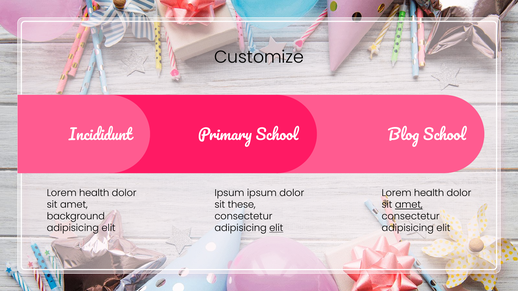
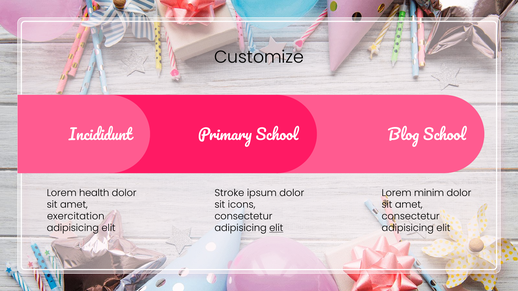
Ipsum at (229, 193): Ipsum -> Stroke
health at (429, 193): health -> minim
these: these -> icons
amet at (409, 205) underline: present -> none
background: background -> exercitation
